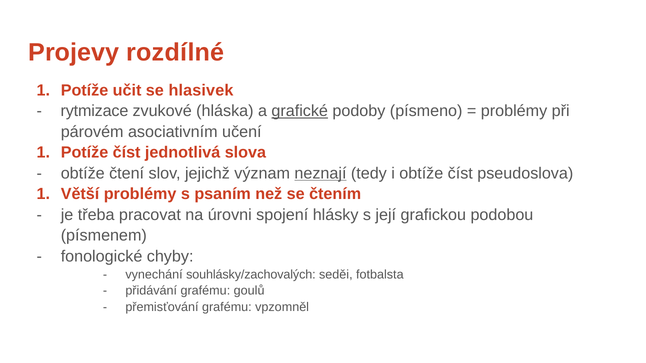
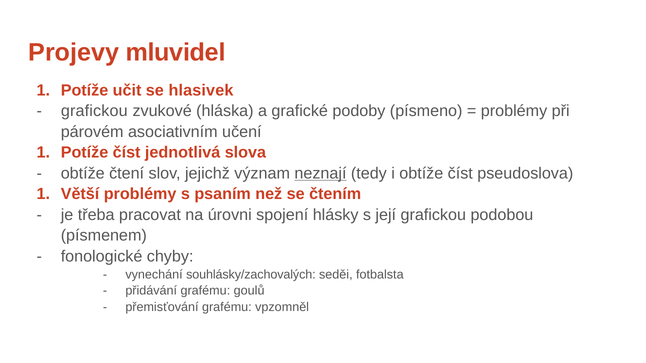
rozdílné: rozdílné -> mluvidel
rytmizace at (94, 111): rytmizace -> grafickou
grafické underline: present -> none
